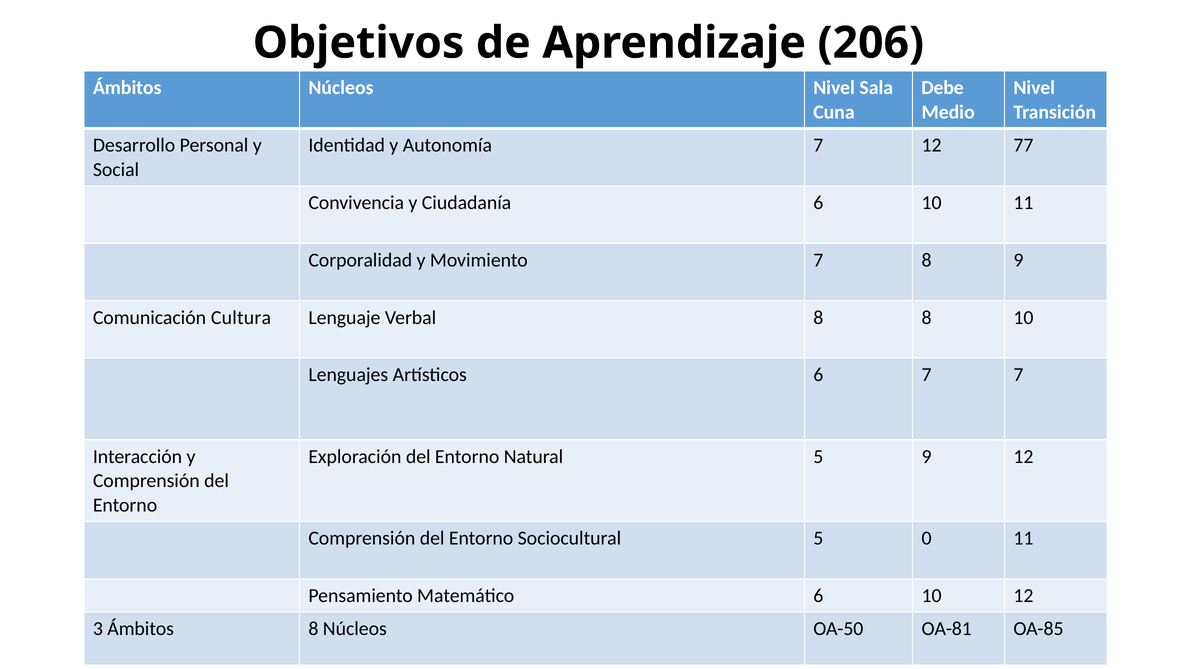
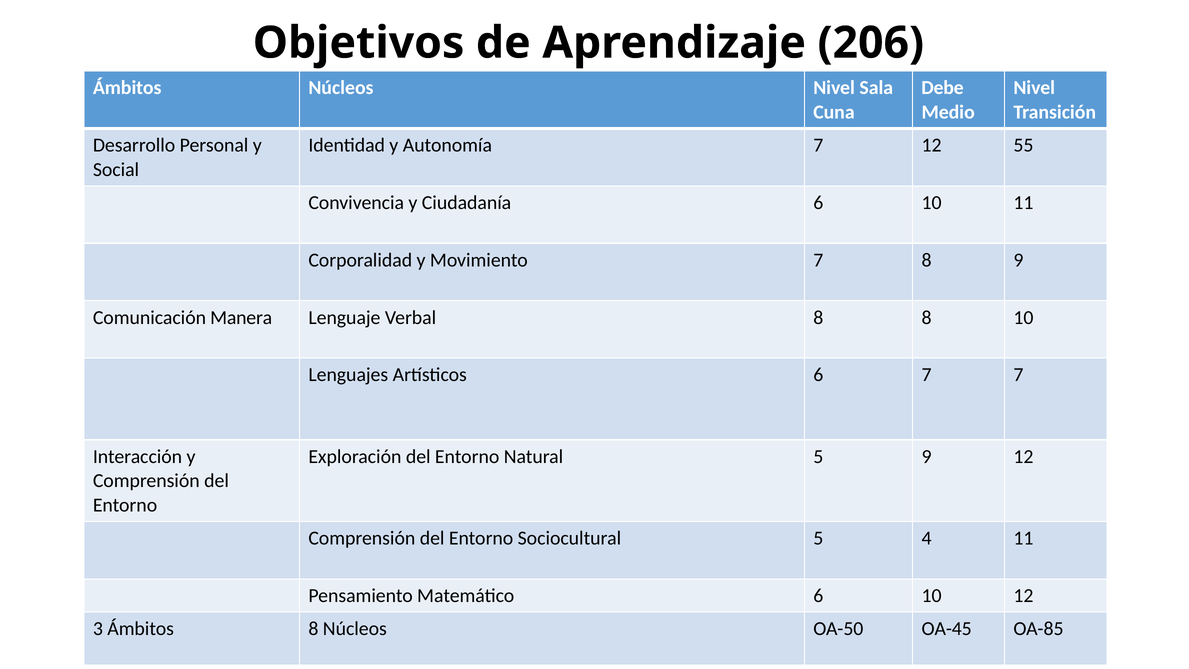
77: 77 -> 55
Cultura: Cultura -> Manera
0: 0 -> 4
OA-81: OA-81 -> OA-45
